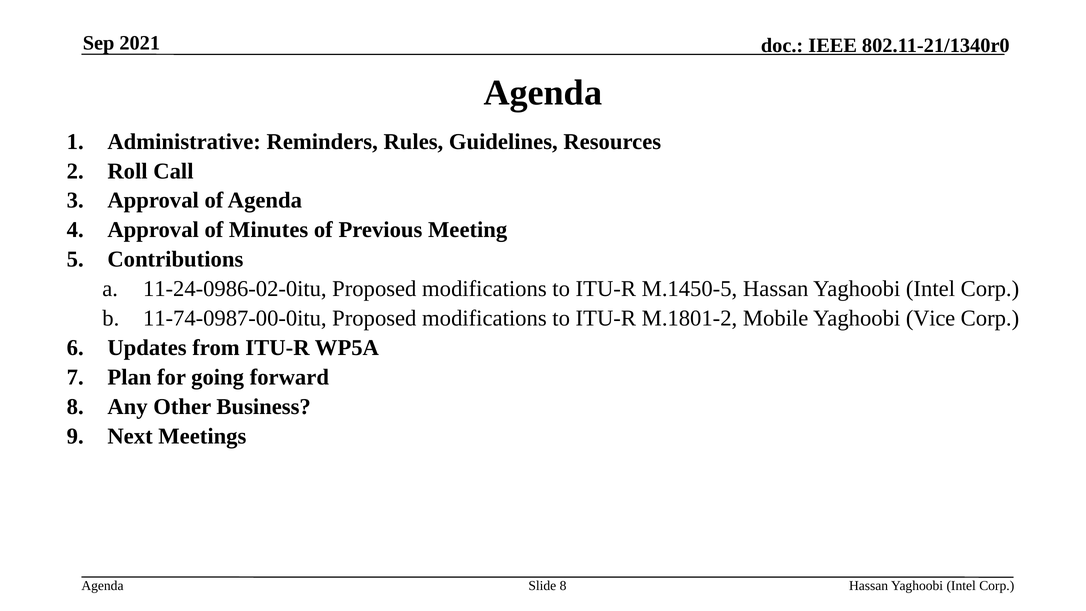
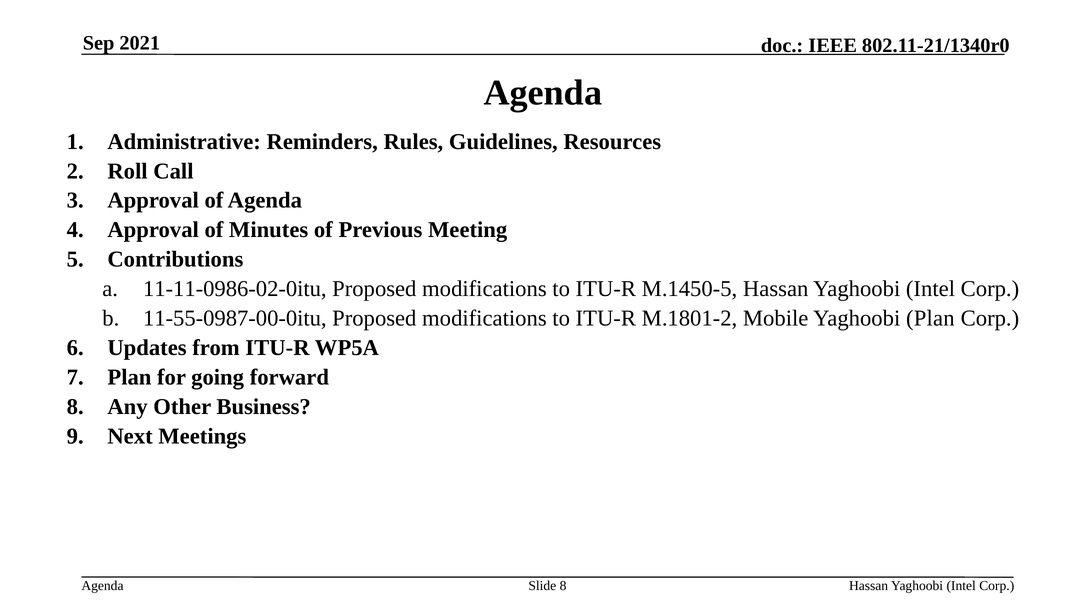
11-24-0986-02-0itu: 11-24-0986-02-0itu -> 11-11-0986-02-0itu
11-74-0987-00-0itu: 11-74-0987-00-0itu -> 11-55-0987-00-0itu
Yaghoobi Vice: Vice -> Plan
